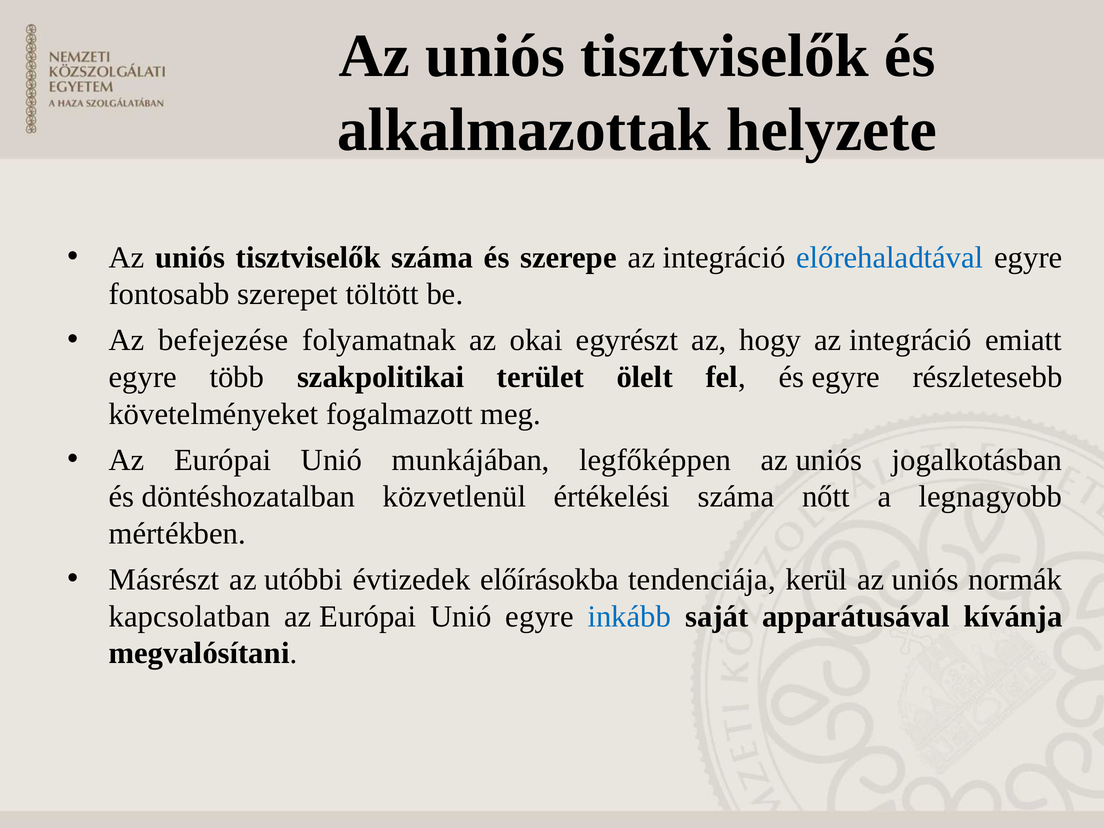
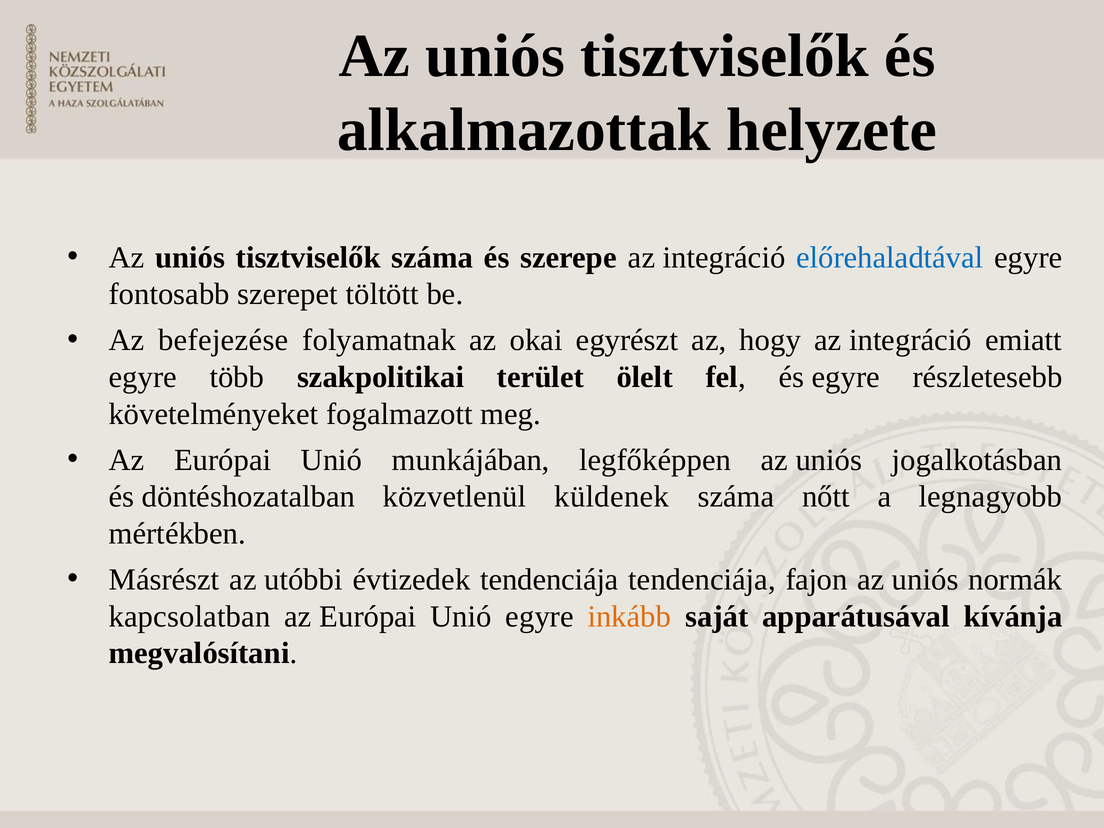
értékelési: értékelési -> küldenek
évtizedek előírásokba: előírásokba -> tendenciája
kerül: kerül -> fajon
inkább colour: blue -> orange
